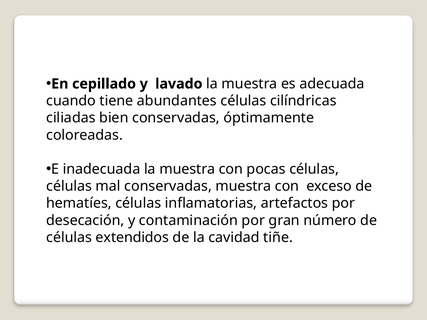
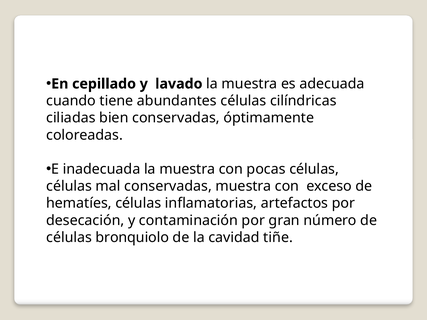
extendidos: extendidos -> bronquiolo
